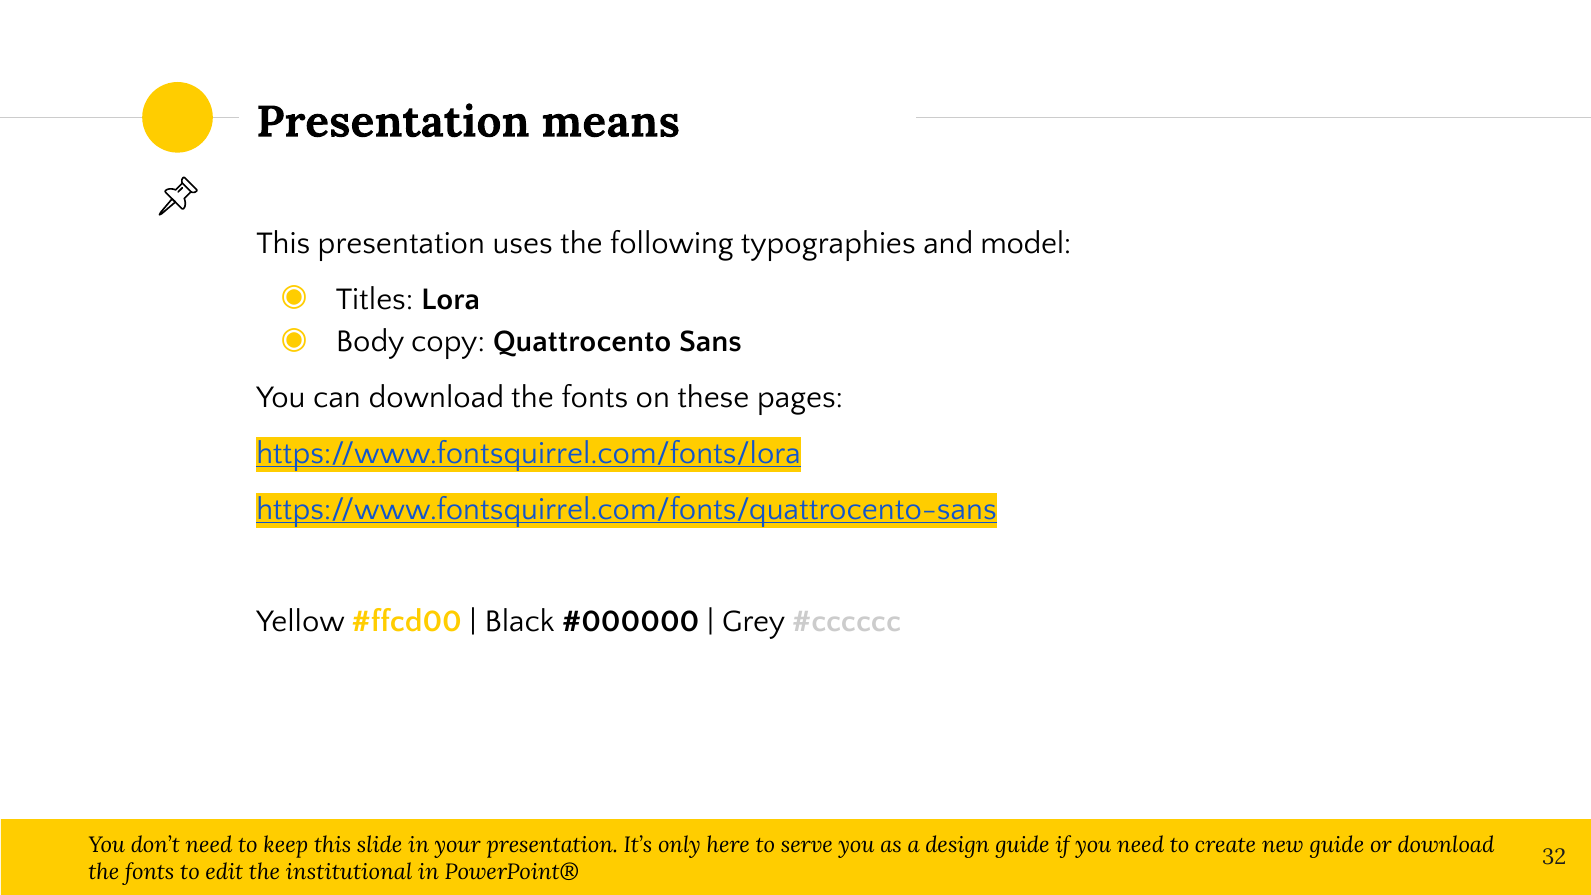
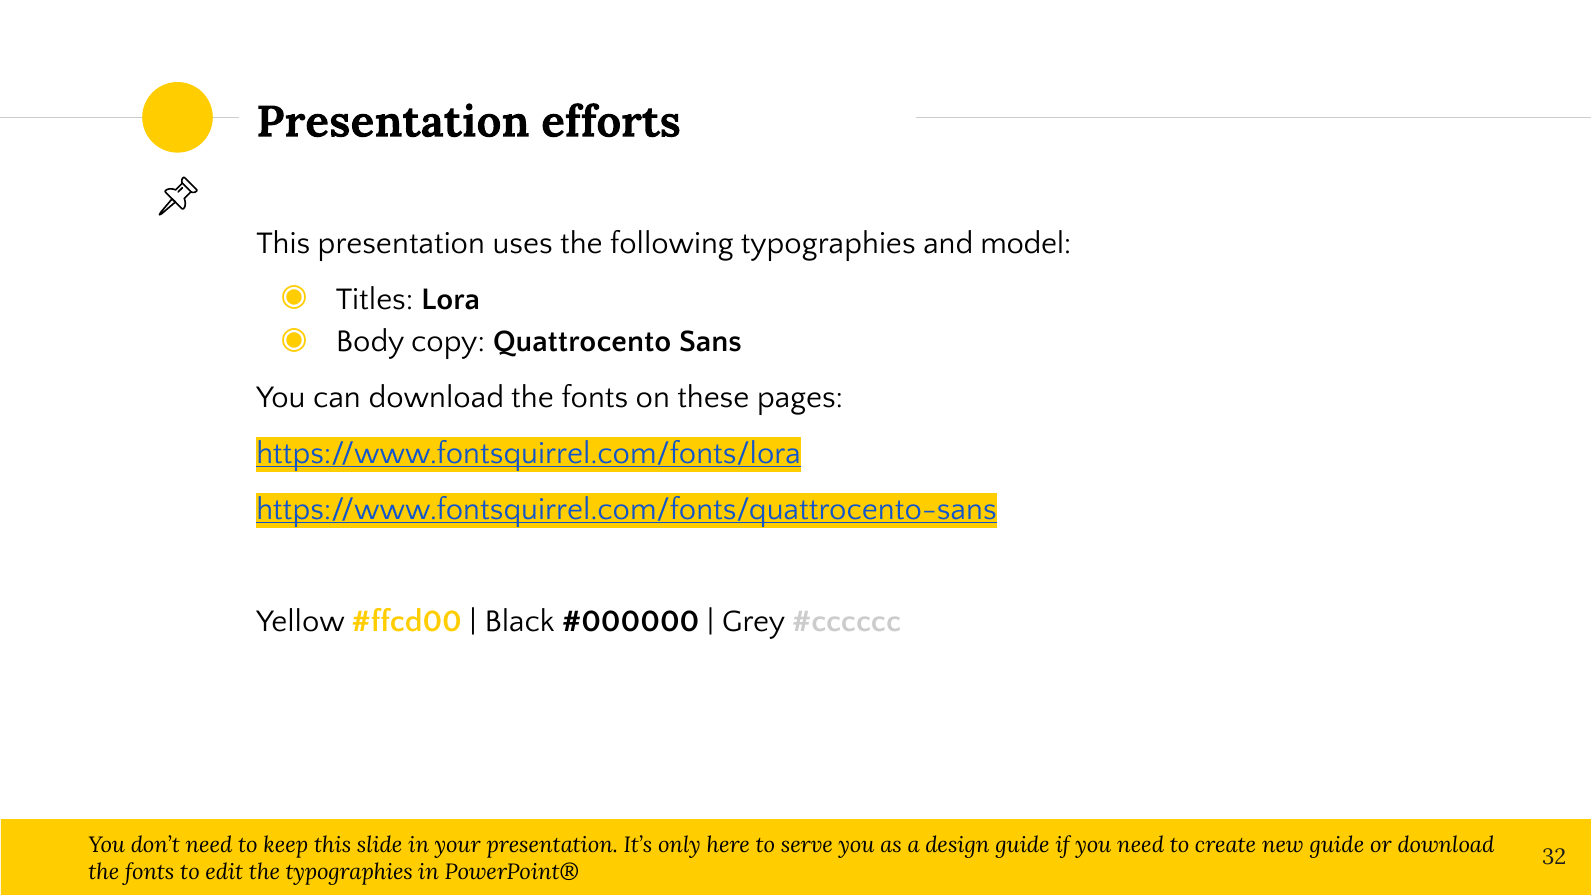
means: means -> efforts
the institutional: institutional -> typographies
